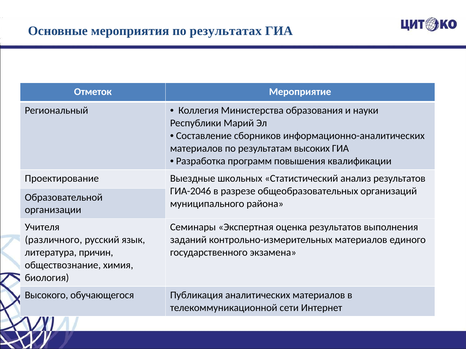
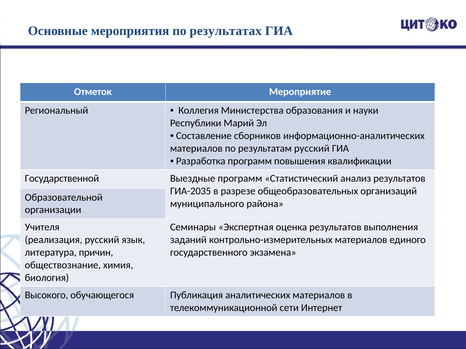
результатам высоких: высоких -> русский
Проектирование: Проектирование -> Государственной
Выездные школьных: школьных -> программ
ГИА-2046: ГИА-2046 -> ГИА-2035
различного: различного -> реализация
